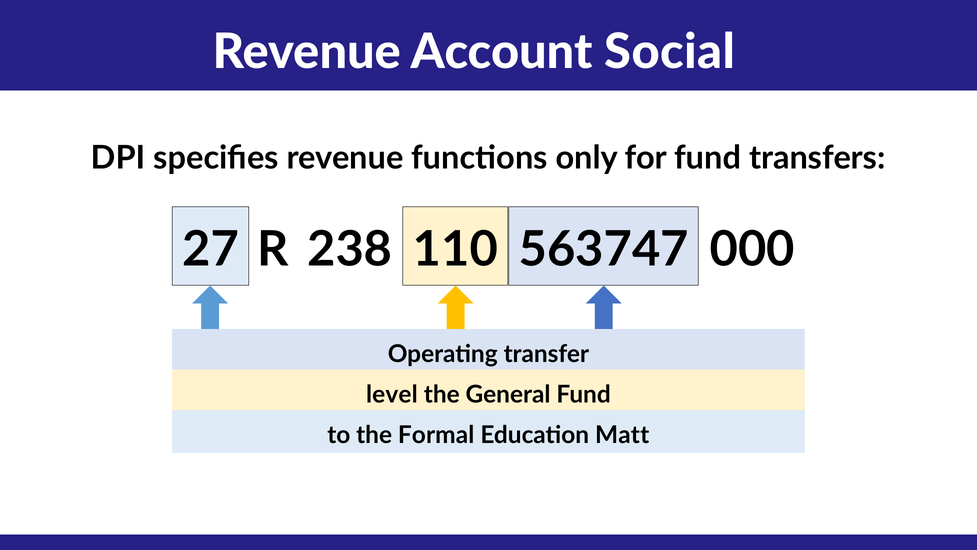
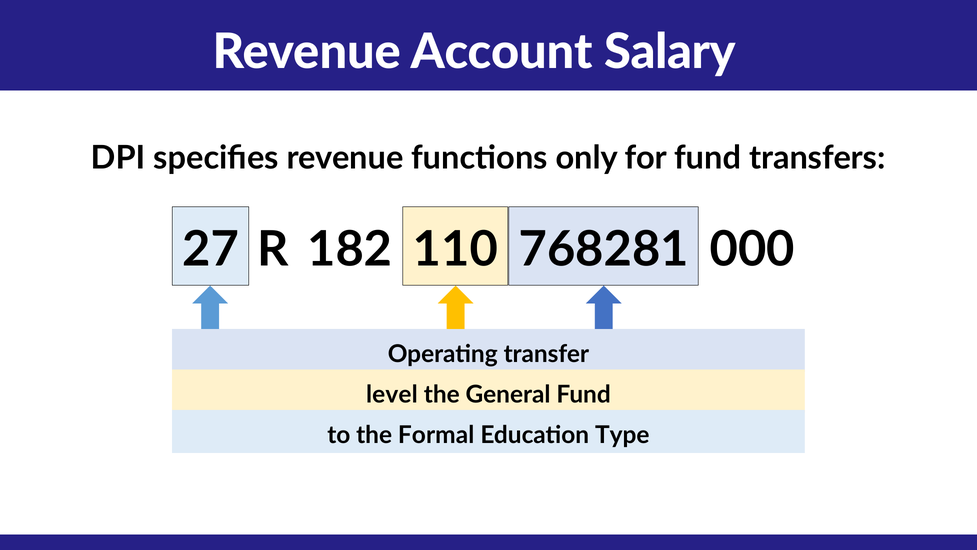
Social: Social -> Salary
238: 238 -> 182
563747: 563747 -> 768281
Matt: Matt -> Type
